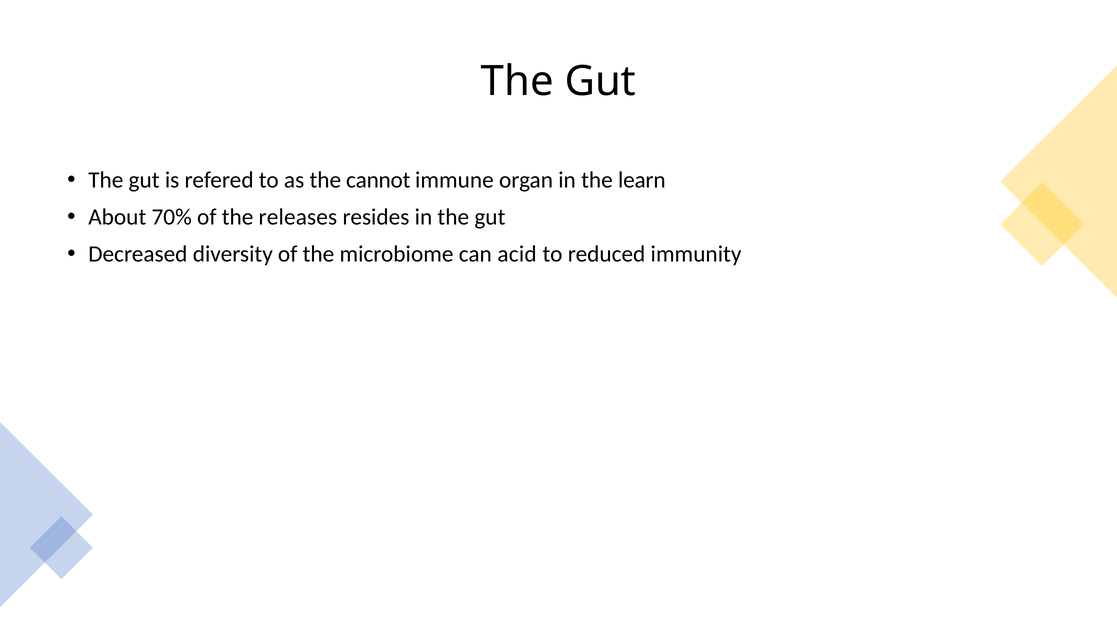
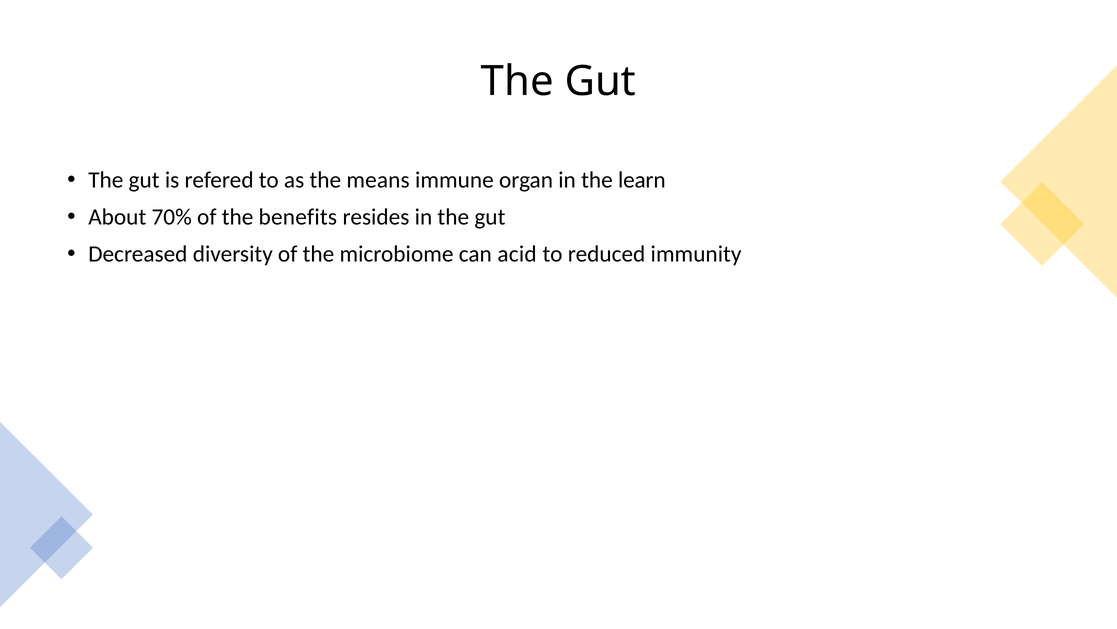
cannot: cannot -> means
releases: releases -> benefits
